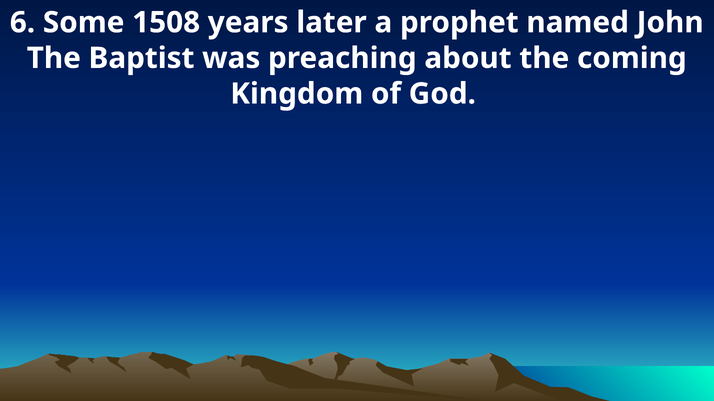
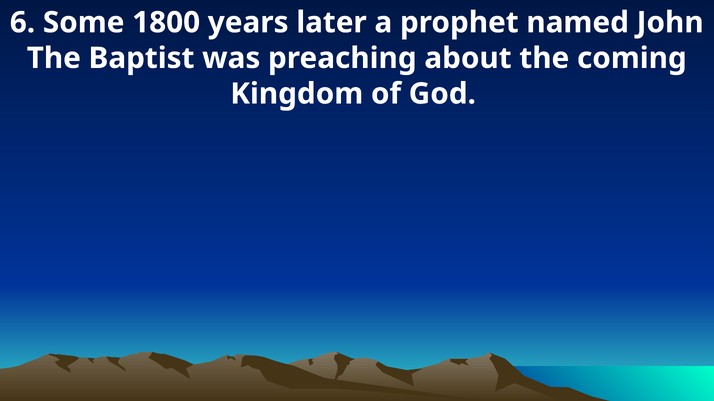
1508: 1508 -> 1800
